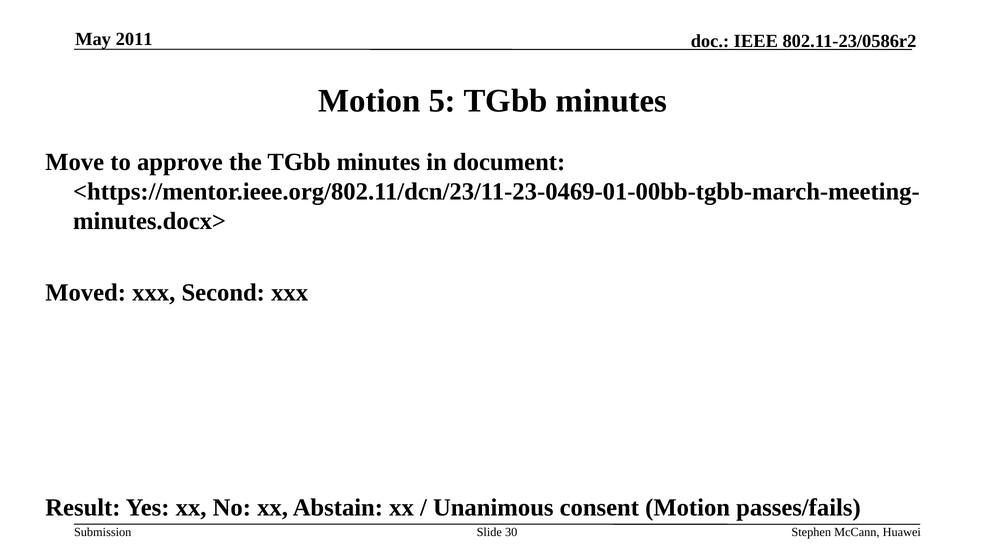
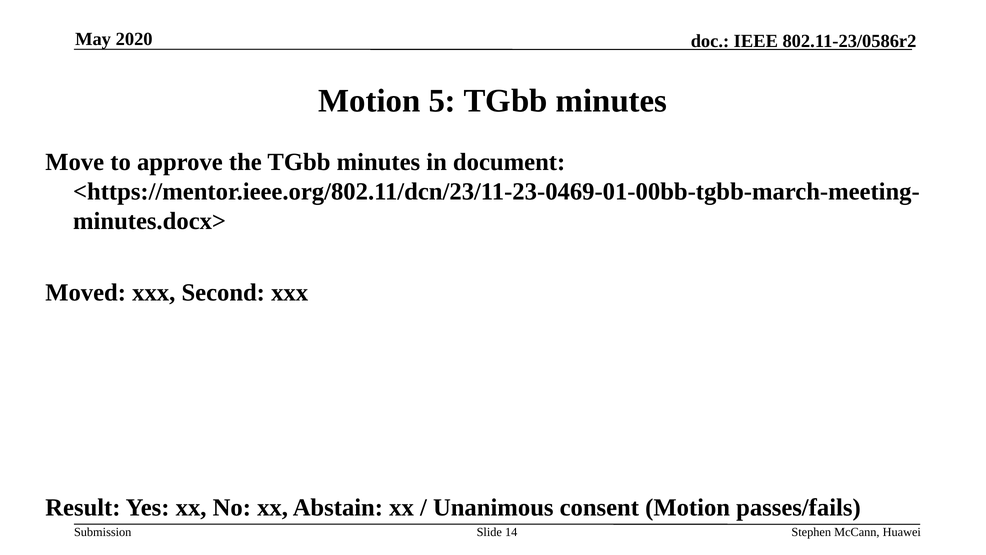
2011: 2011 -> 2020
30: 30 -> 14
